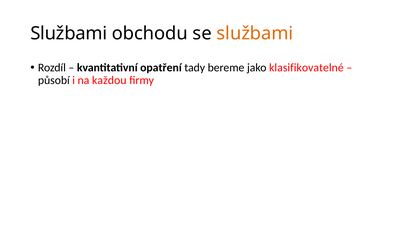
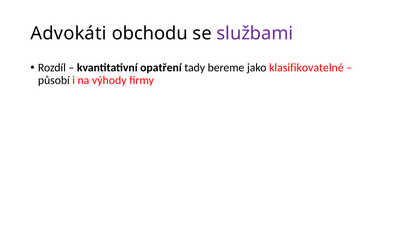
Službami at (69, 34): Službami -> Advokáti
službami at (255, 34) colour: orange -> purple
každou: každou -> výhody
